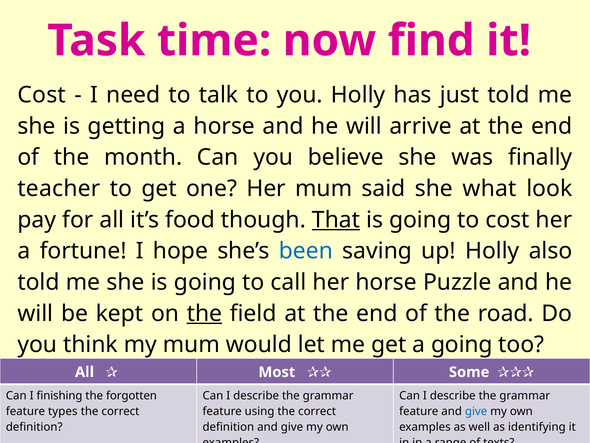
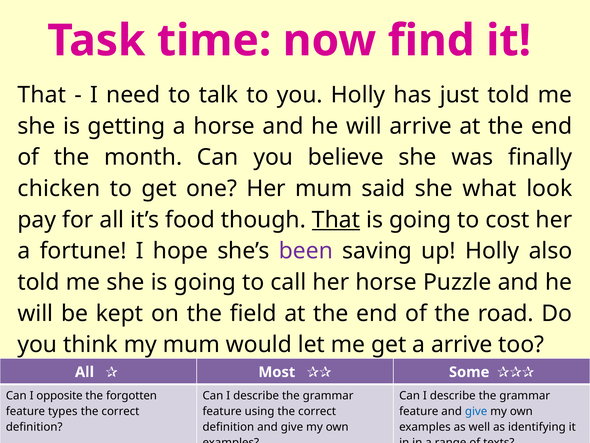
Cost at (42, 95): Cost -> That
teacher: teacher -> chicken
been colour: blue -> purple
the at (204, 313) underline: present -> none
a going: going -> arrive
finishing: finishing -> opposite
